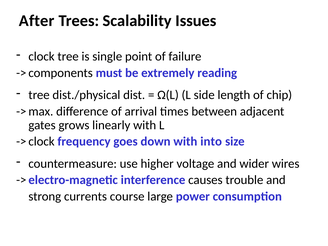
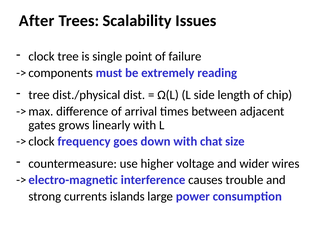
into: into -> chat
course: course -> islands
